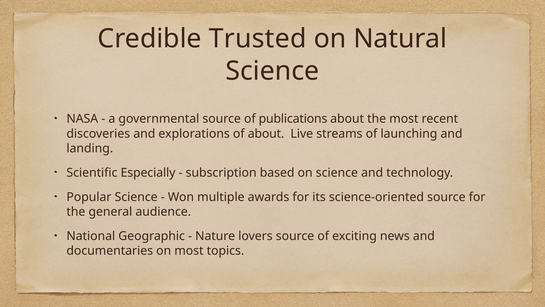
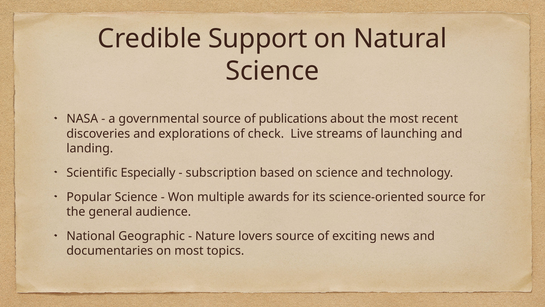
Trusted: Trusted -> Support
of about: about -> check
